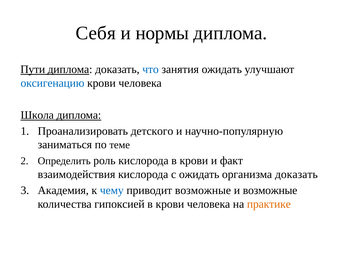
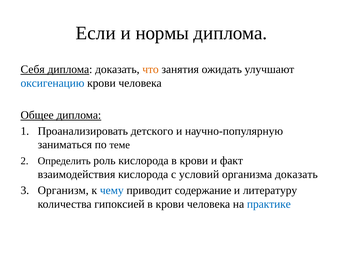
Себя: Себя -> Если
Пути: Пути -> Себя
что colour: blue -> orange
Школа: Школа -> Общее
с ожидать: ожидать -> условий
Академия: Академия -> Организм
приводит возможные: возможные -> содержание
и возможные: возможные -> литературу
практике colour: orange -> blue
